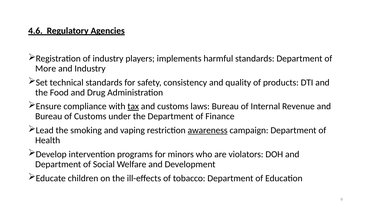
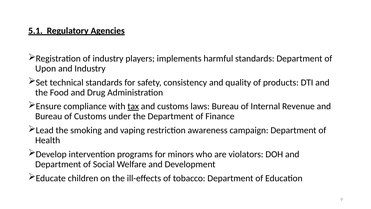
4.6: 4.6 -> 5.1
More: More -> Upon
awareness underline: present -> none
